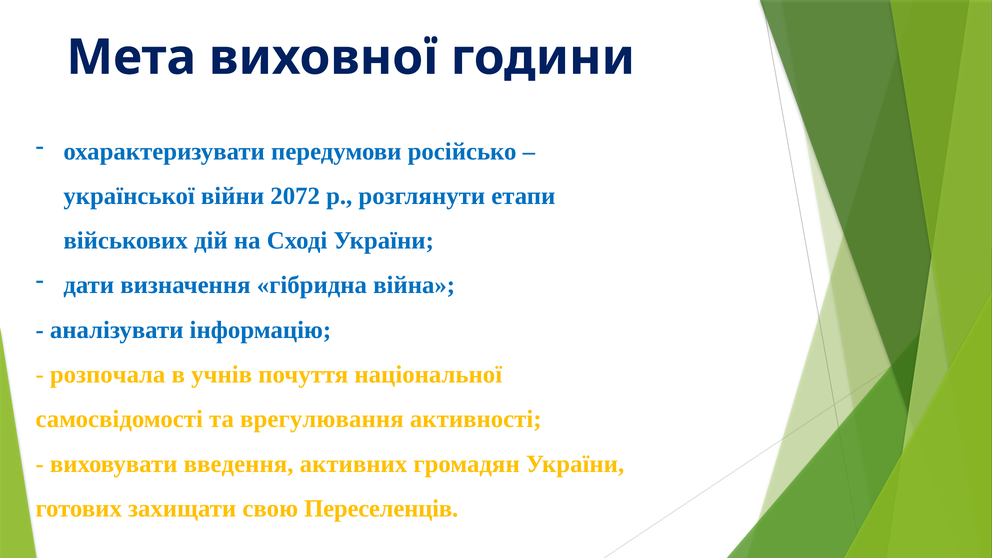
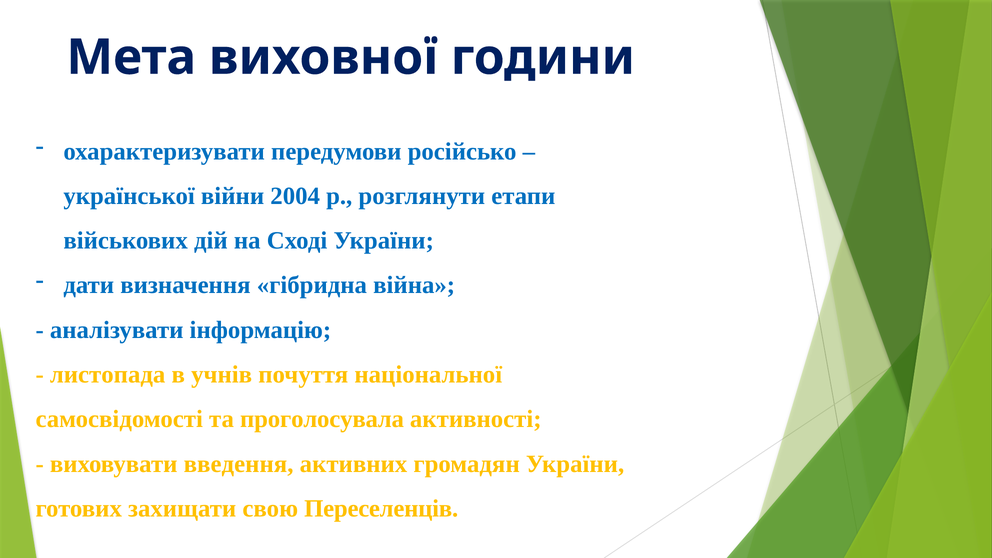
2072: 2072 -> 2004
розпочала: розпочала -> листопада
врегулювання: врегулювання -> проголосувала
